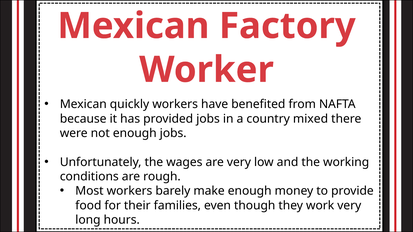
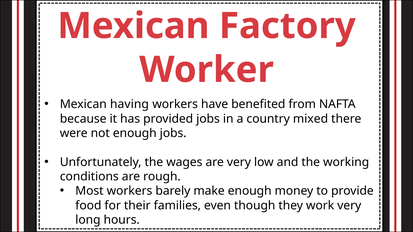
quickly: quickly -> having
